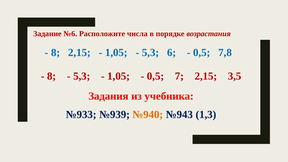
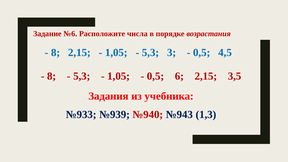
6: 6 -> 3
7,8: 7,8 -> 4,5
7: 7 -> 6
№940 colour: orange -> red
